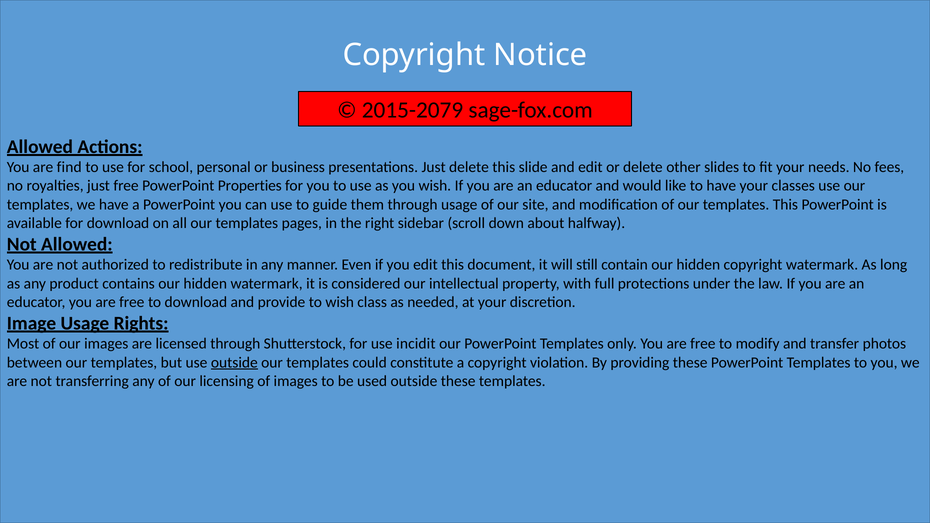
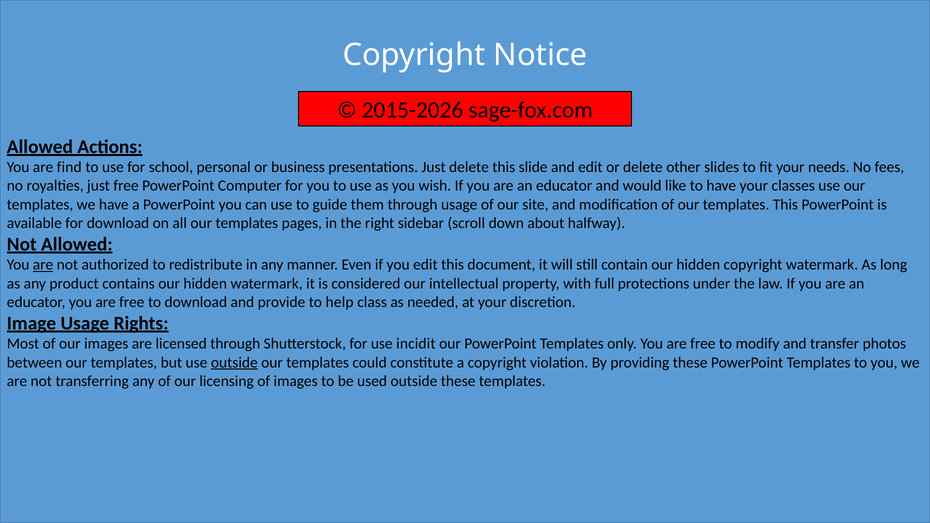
2015-2079: 2015-2079 -> 2015-2026
Properties: Properties -> Computer
are at (43, 265) underline: none -> present
to wish: wish -> help
